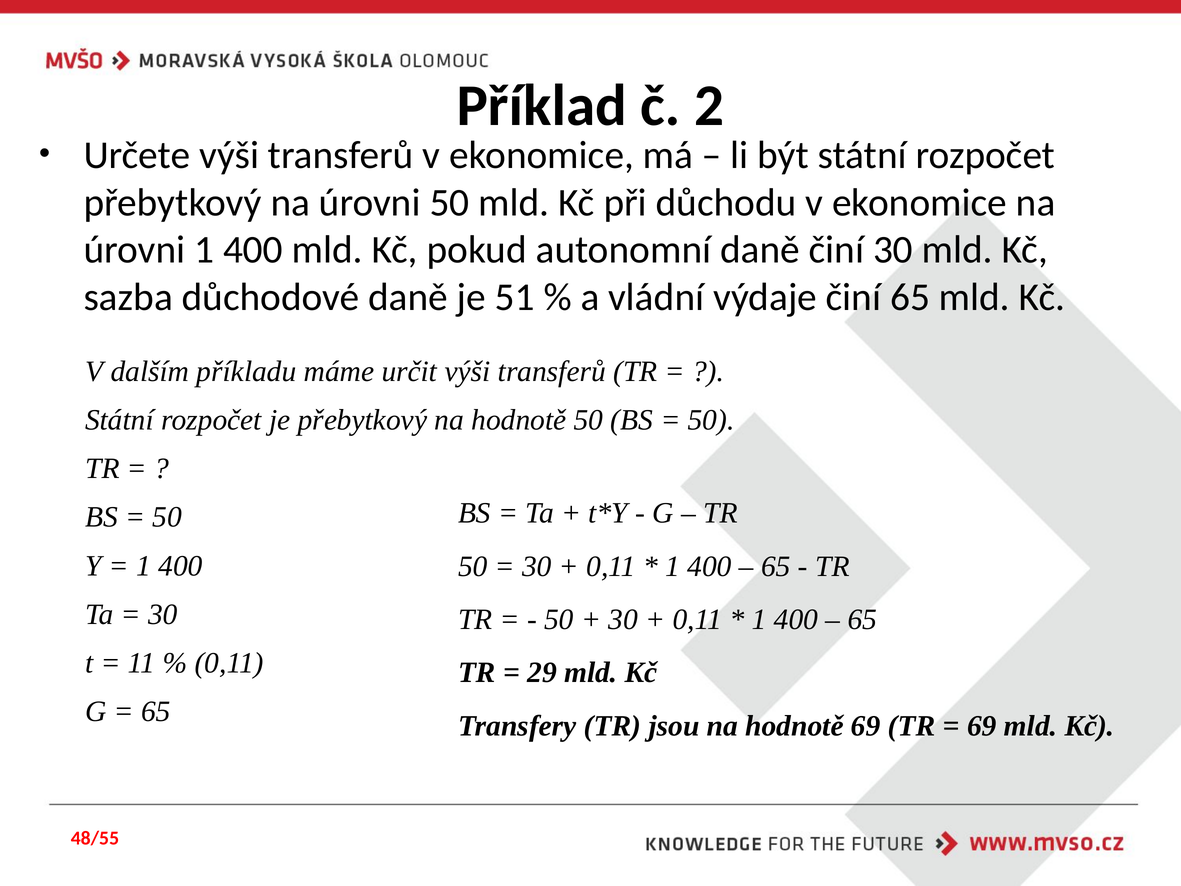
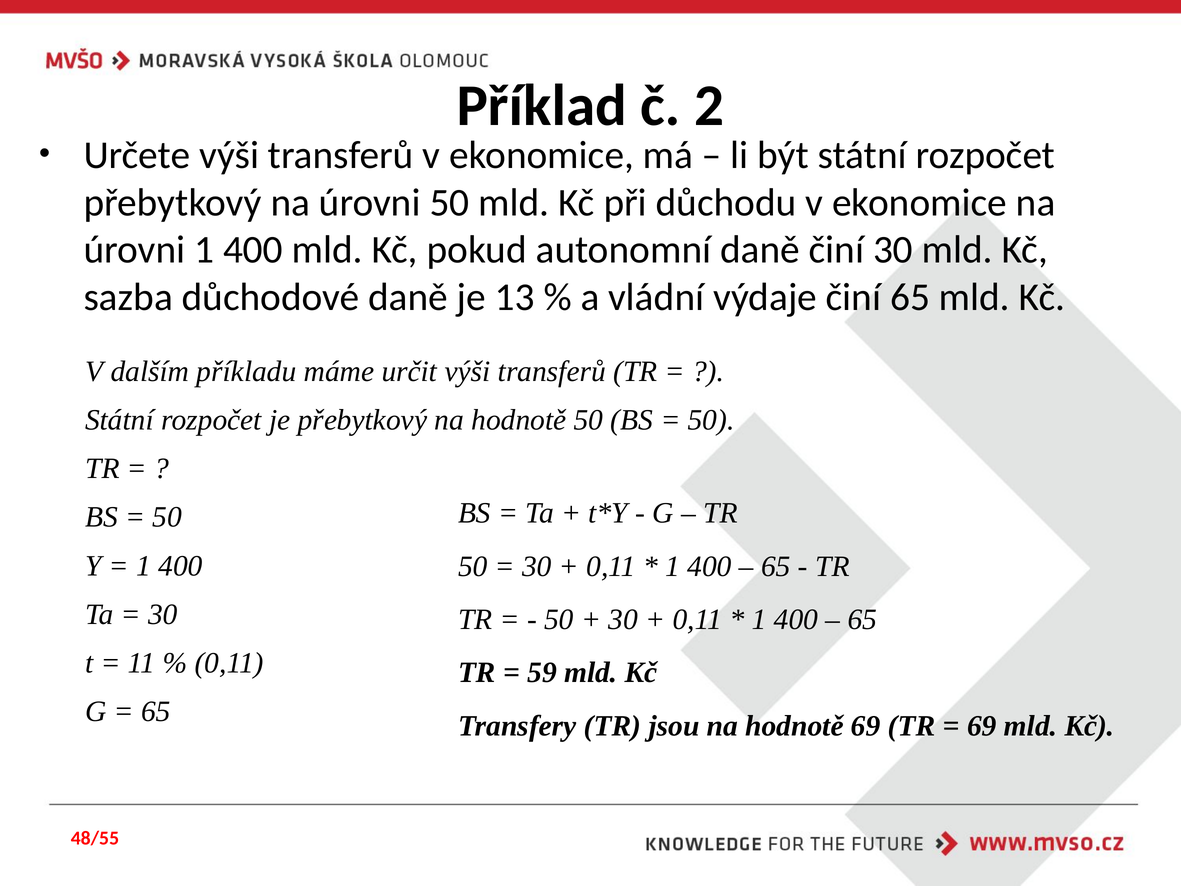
51: 51 -> 13
29: 29 -> 59
